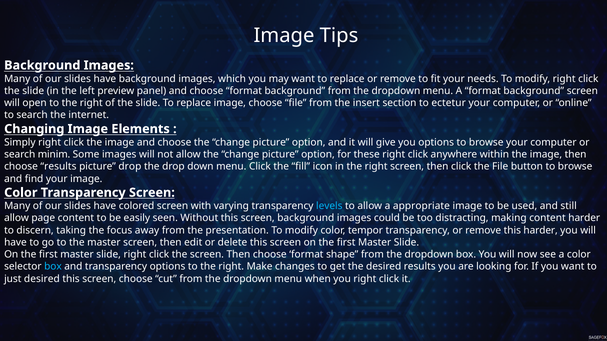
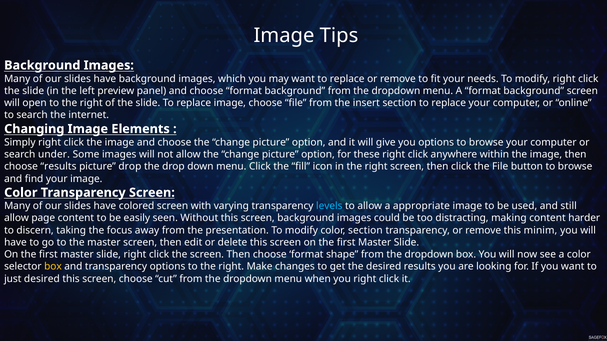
section to ectetur: ectetur -> replace
minim: minim -> under
color tempor: tempor -> section
this harder: harder -> minim
box at (53, 267) colour: light blue -> yellow
